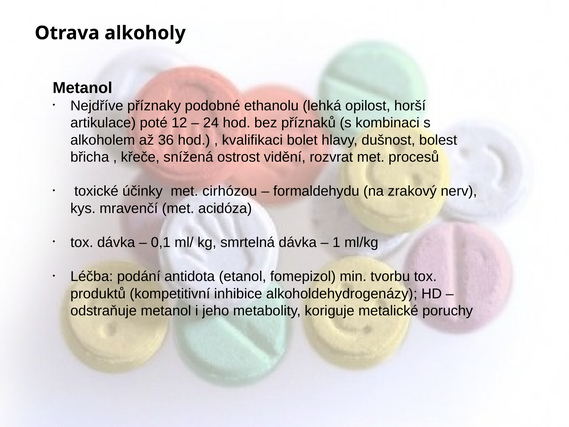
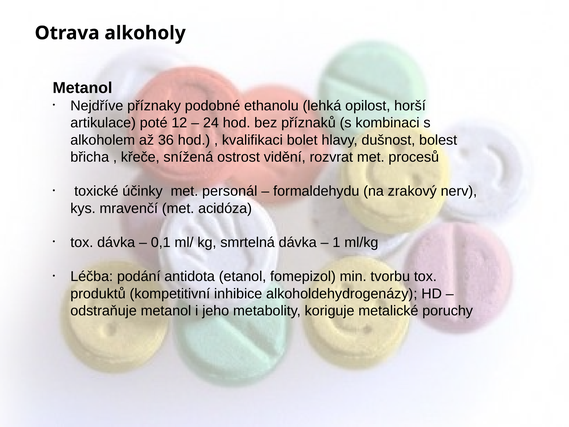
cirhózou: cirhózou -> personál
